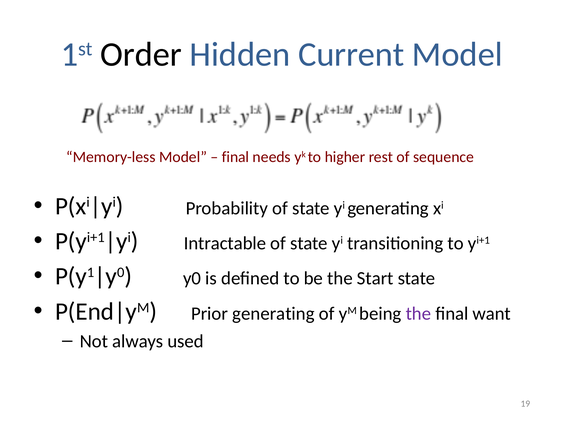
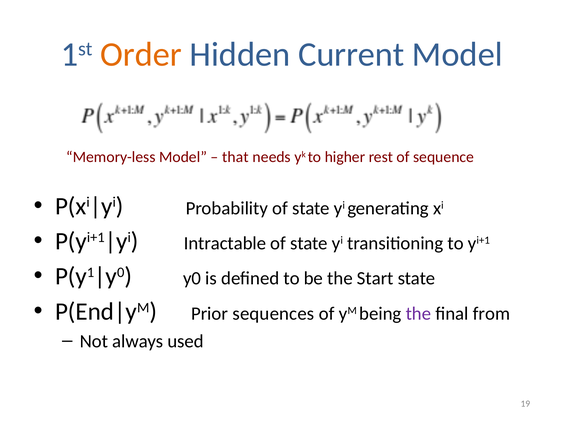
Order colour: black -> orange
final at (235, 157): final -> that
Prior generating: generating -> sequences
want: want -> from
